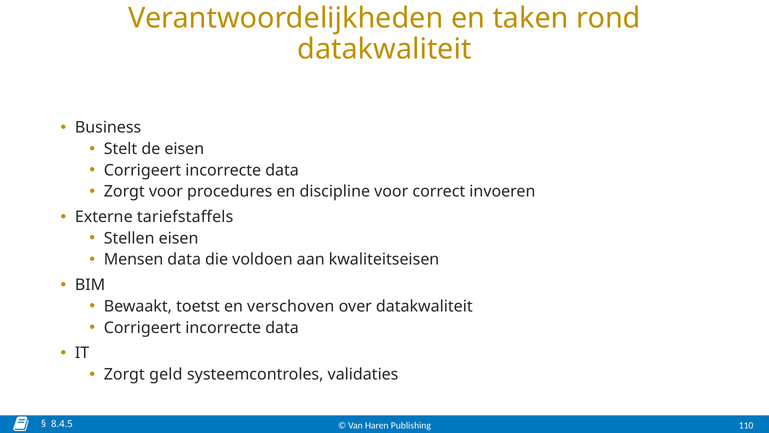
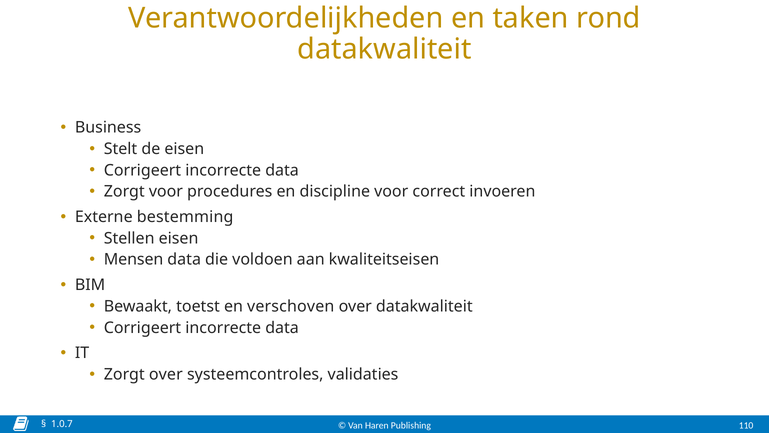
tariefstaffels: tariefstaffels -> bestemming
Zorgt geld: geld -> over
8.4.5: 8.4.5 -> 1.0.7
